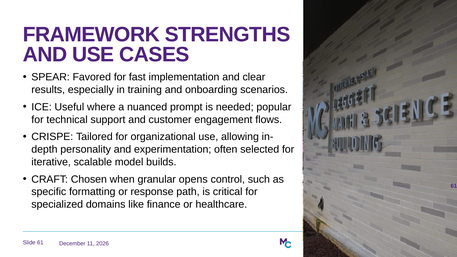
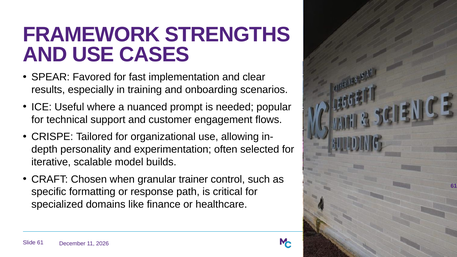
opens: opens -> trainer
